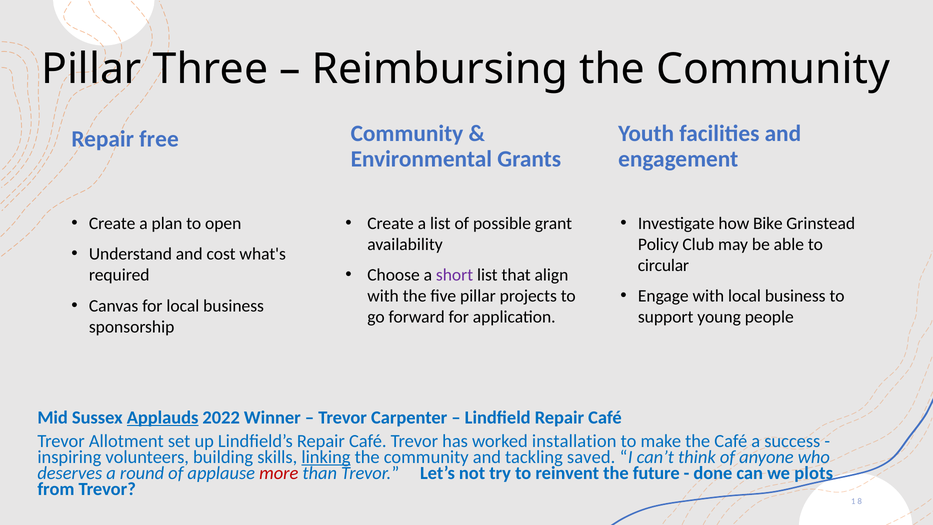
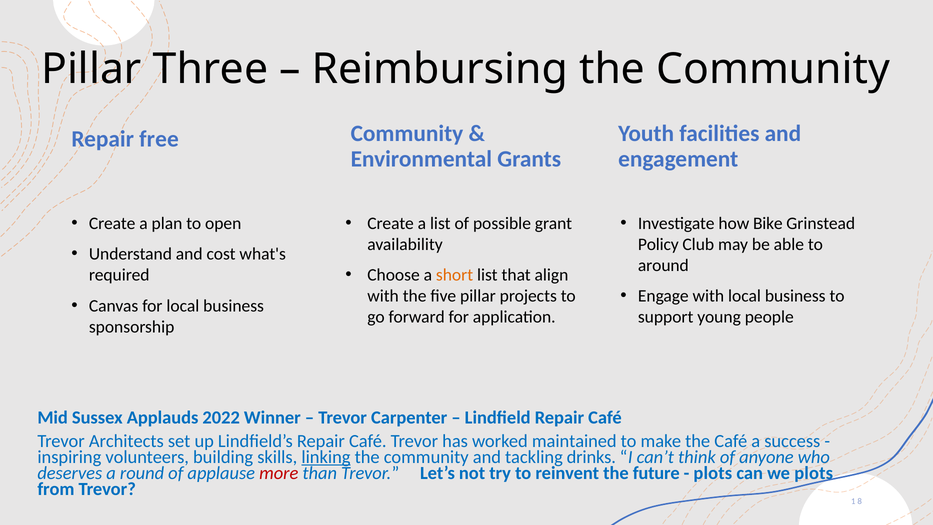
circular: circular -> around
short colour: purple -> orange
Applauds underline: present -> none
Allotment: Allotment -> Architects
installation: installation -> maintained
saved: saved -> drinks
done at (713, 473): done -> plots
